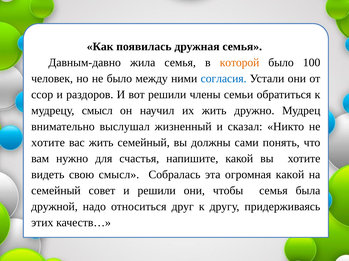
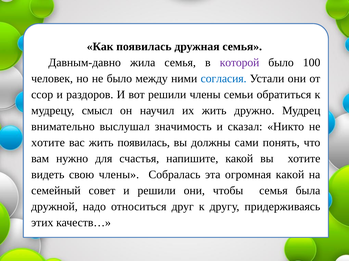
которой colour: orange -> purple
жизненный: жизненный -> значимость
жить семейный: семейный -> появилась
свою смысл: смысл -> члены
